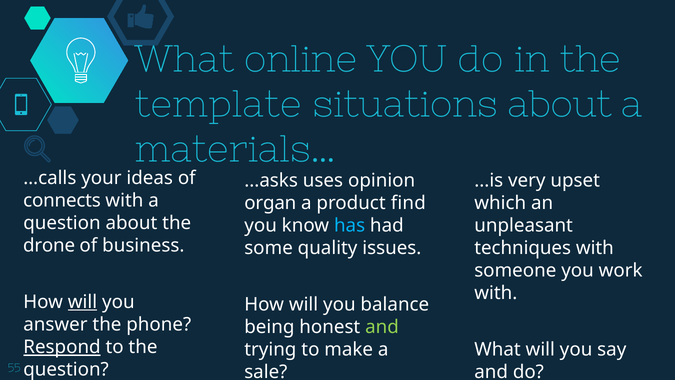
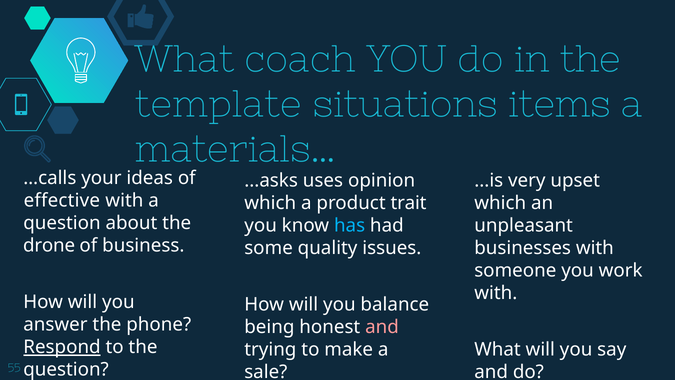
online: online -> coach
situations about: about -> items
connects: connects -> effective
organ at (270, 203): organ -> which
find: find -> trait
techniques: techniques -> businesses
will at (83, 302) underline: present -> none
and at (382, 327) colour: light green -> pink
